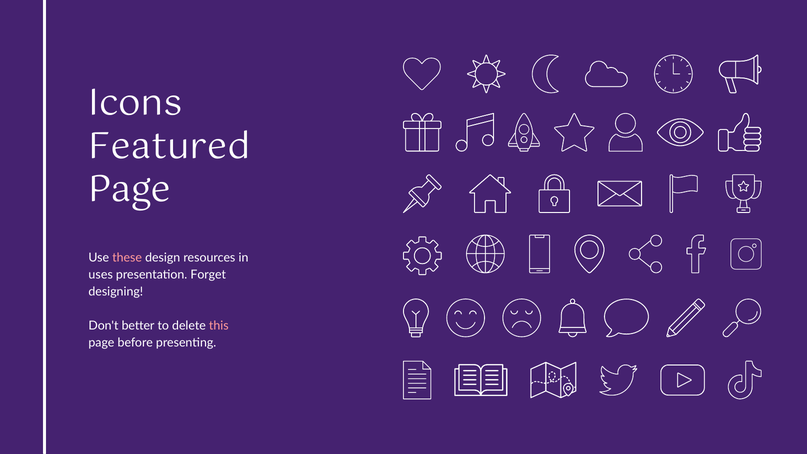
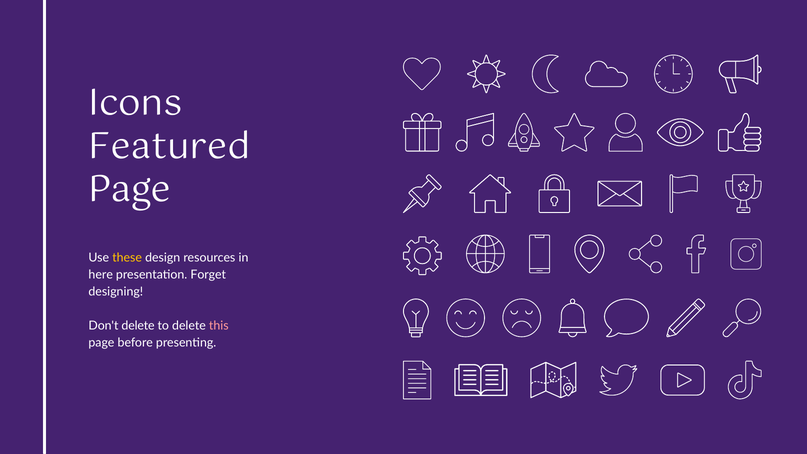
these colour: pink -> yellow
uses: uses -> here
Don't better: better -> delete
